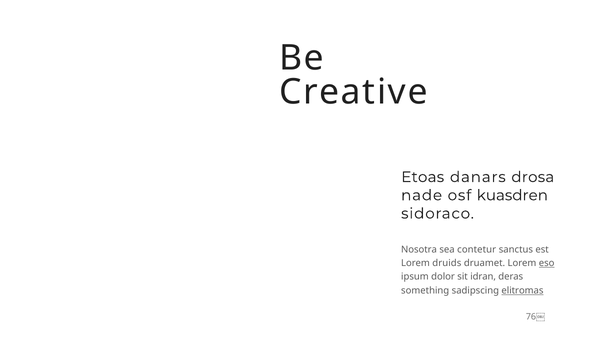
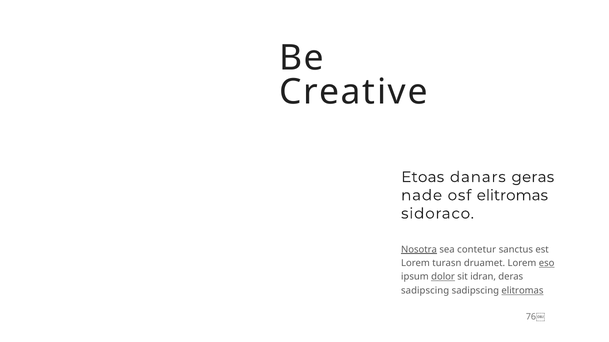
drosa: drosa -> geras
osf kuasdren: kuasdren -> elitromas
Nosotra underline: none -> present
druids: druids -> turasn
dolor underline: none -> present
something at (425, 291): something -> sadipscing
